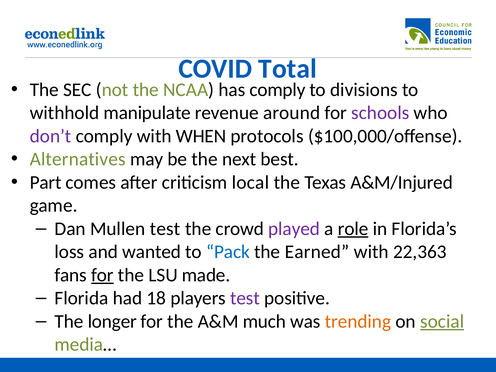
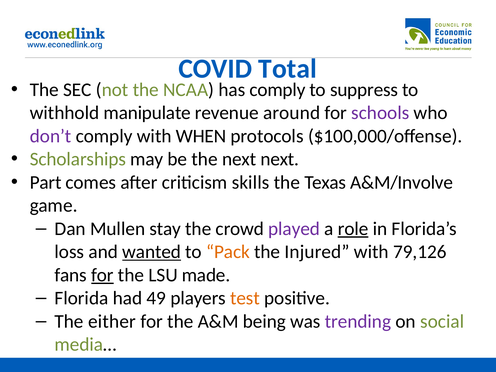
divisions: divisions -> suppress
Alternatives: Alternatives -> Scholarships
next best: best -> next
local: local -> skills
A&M/Injured: A&M/Injured -> A&M/Involve
Mullen test: test -> stay
wanted underline: none -> present
Pack colour: blue -> orange
Earned: Earned -> Injured
22,363: 22,363 -> 79,126
18: 18 -> 49
test at (245, 298) colour: purple -> orange
longer: longer -> either
much: much -> being
trending colour: orange -> purple
social underline: present -> none
